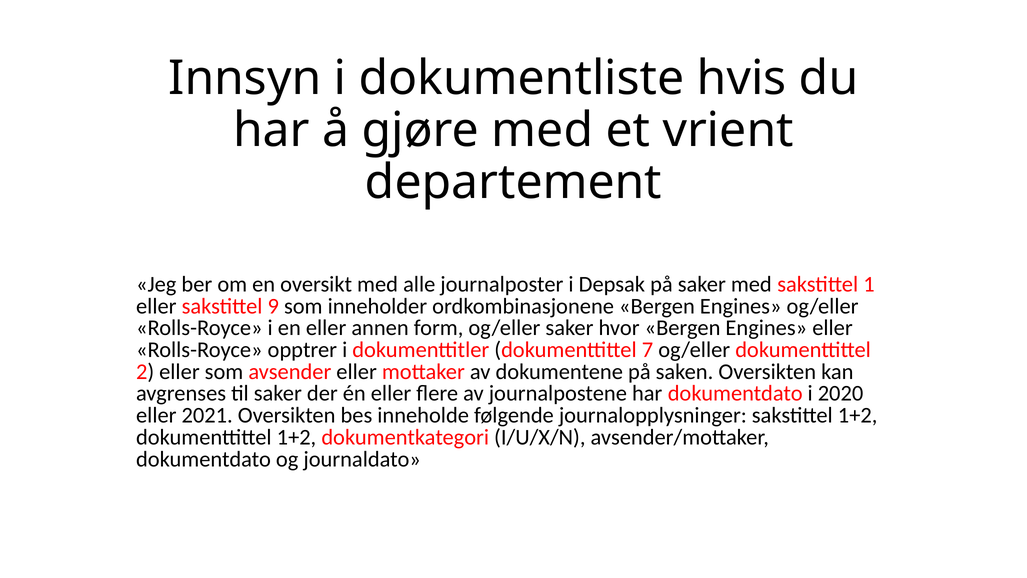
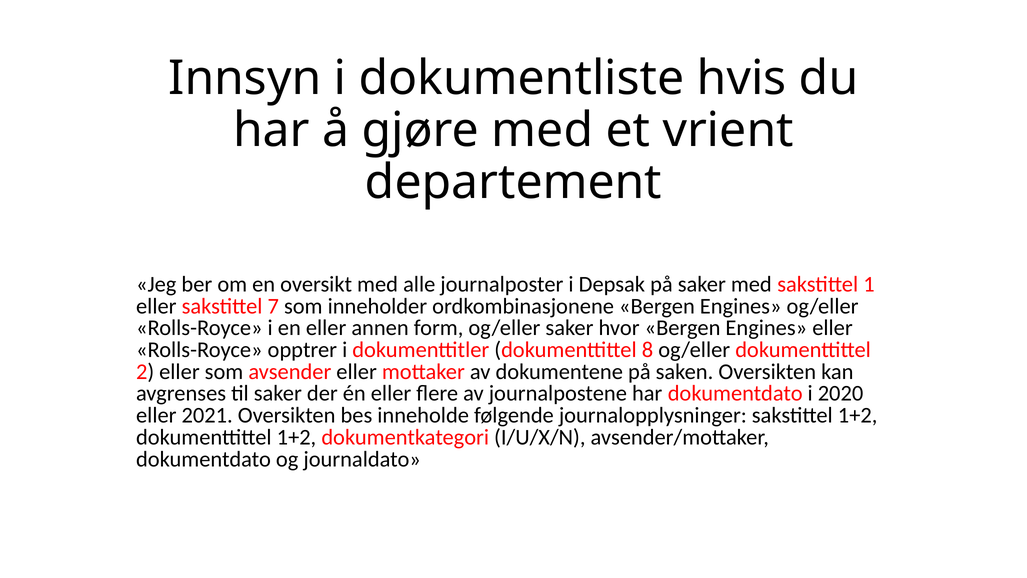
9: 9 -> 7
7: 7 -> 8
